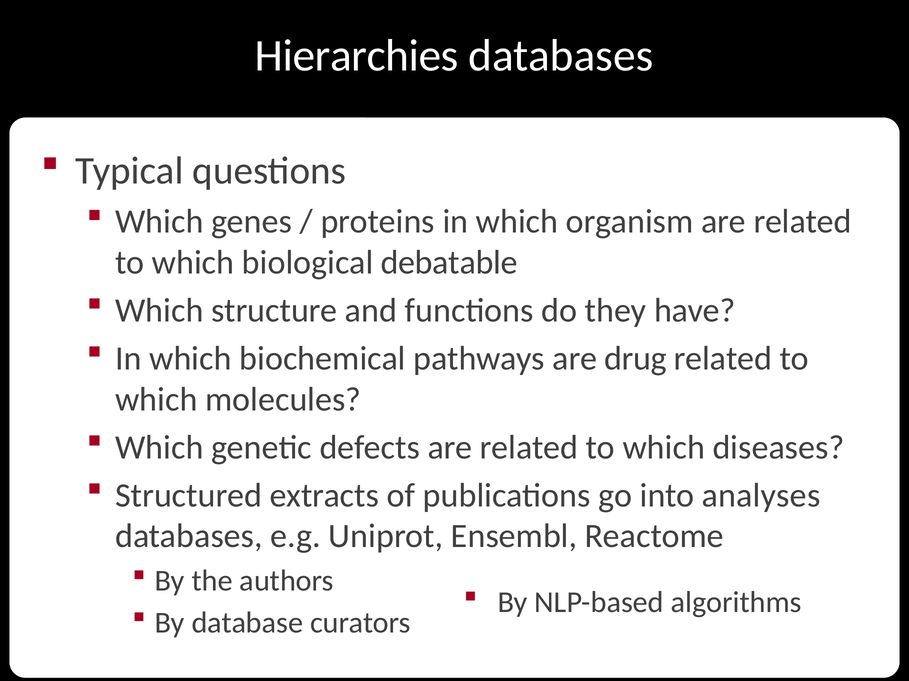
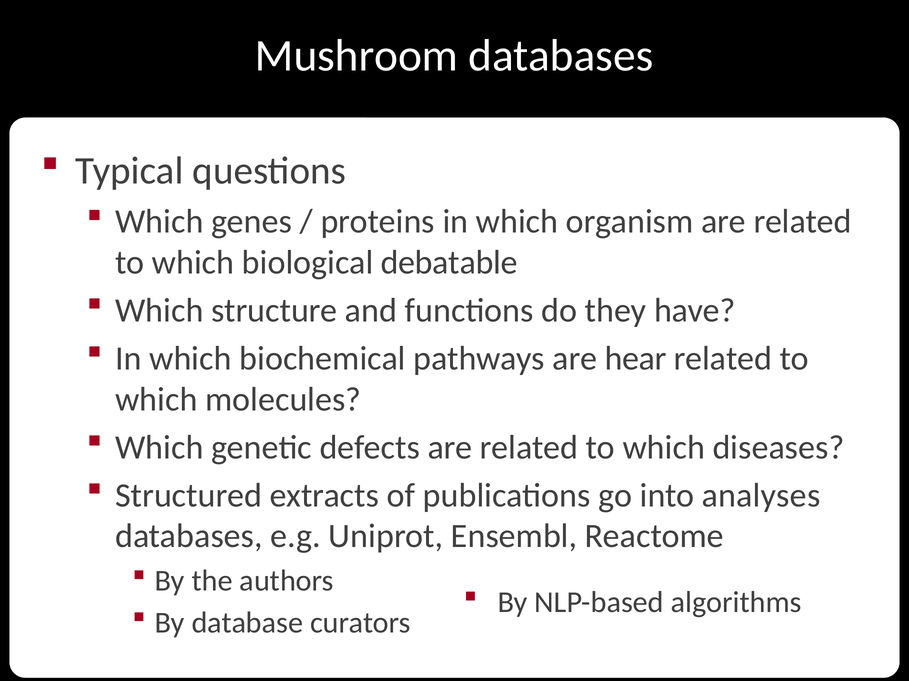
Hierarchies: Hierarchies -> Mushroom
drug: drug -> hear
